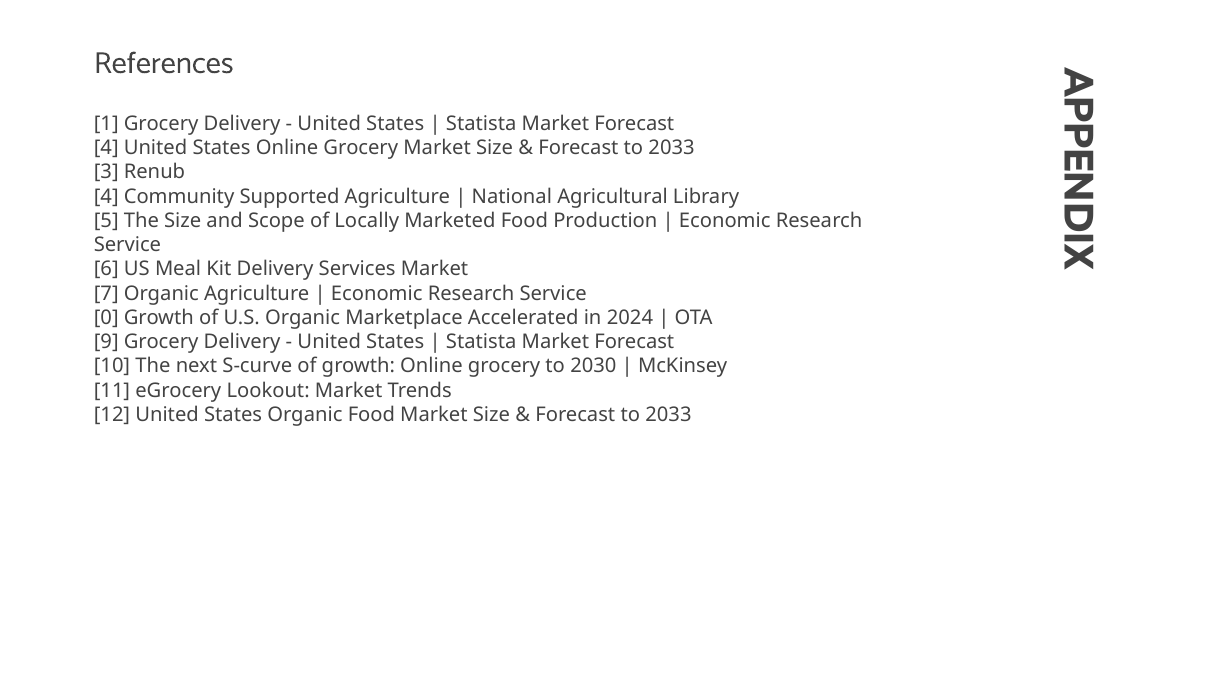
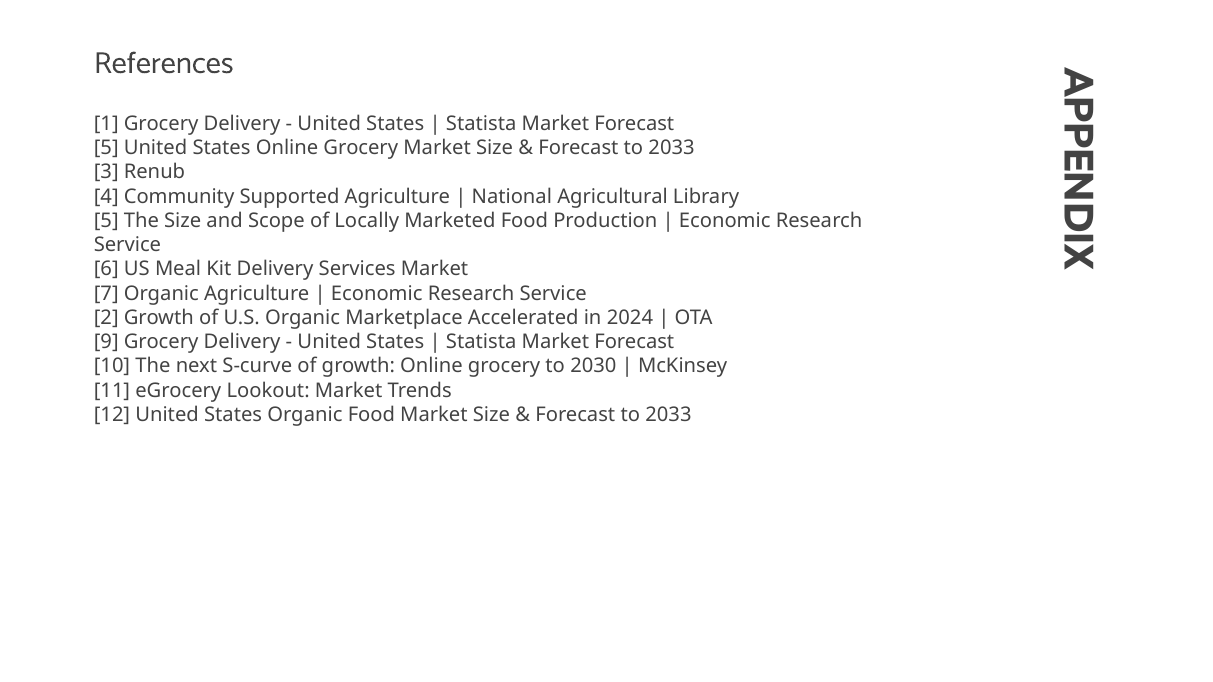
4 at (106, 148): 4 -> 5
0: 0 -> 2
